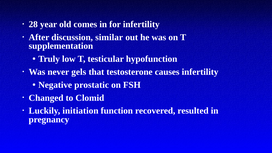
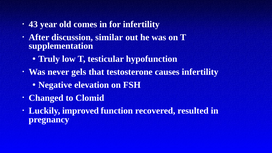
28: 28 -> 43
prostatic: prostatic -> elevation
initiation: initiation -> improved
